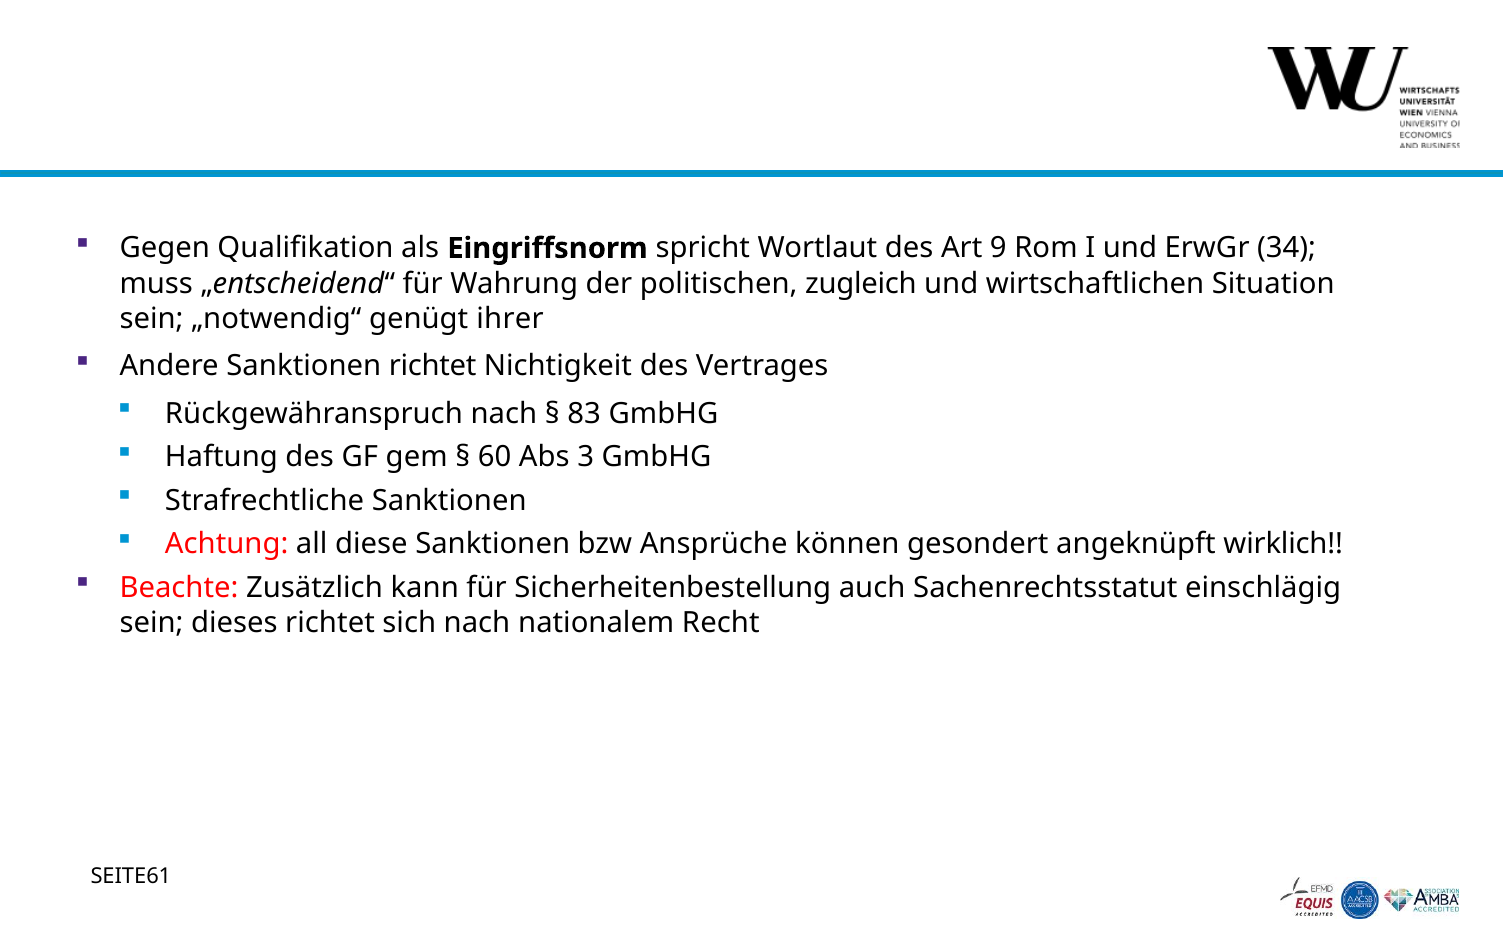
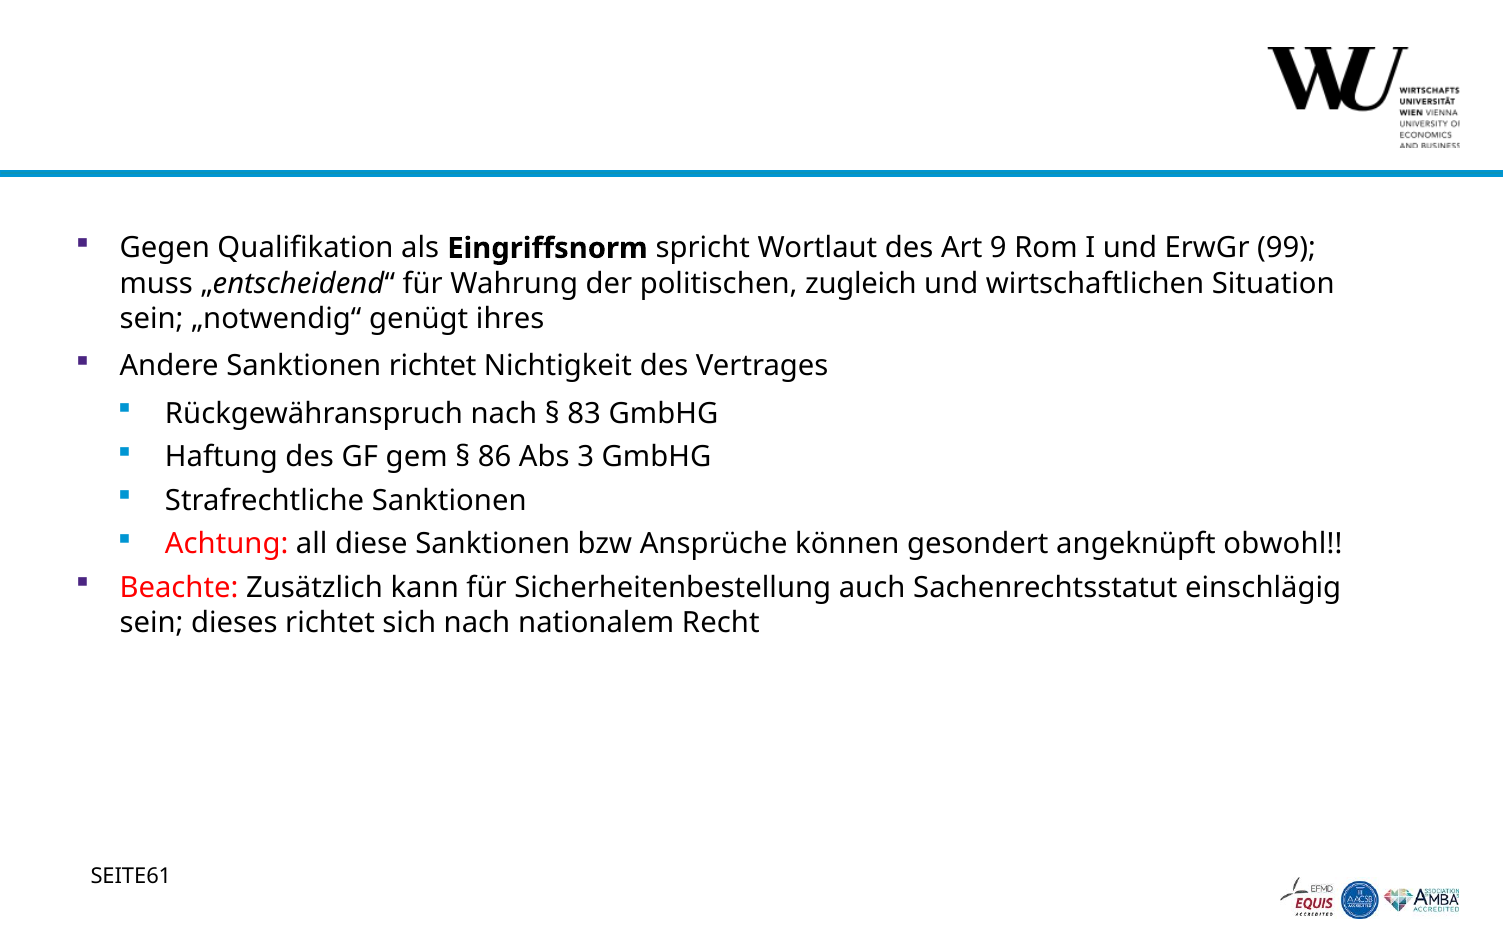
34: 34 -> 99
ihrer: ihrer -> ihres
60: 60 -> 86
wirklich: wirklich -> obwohl
